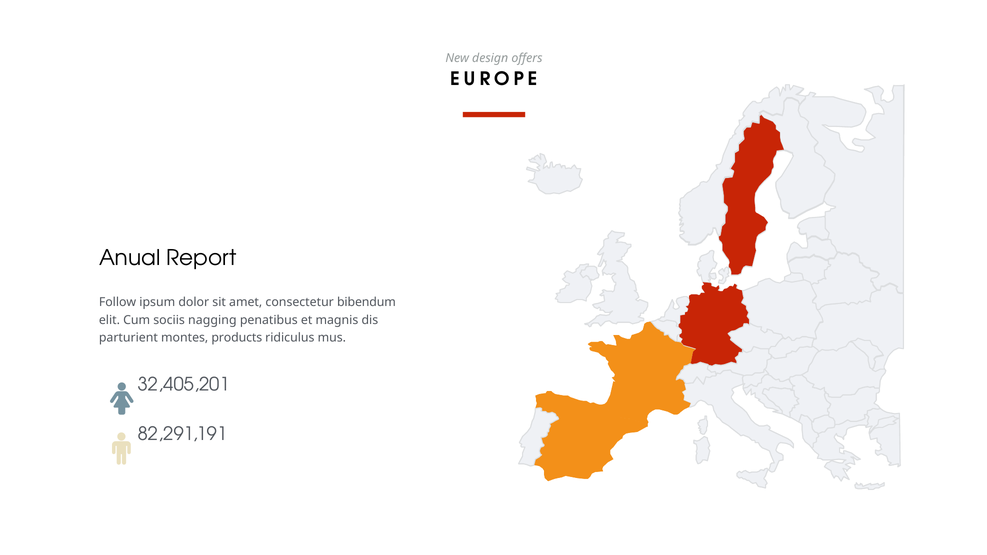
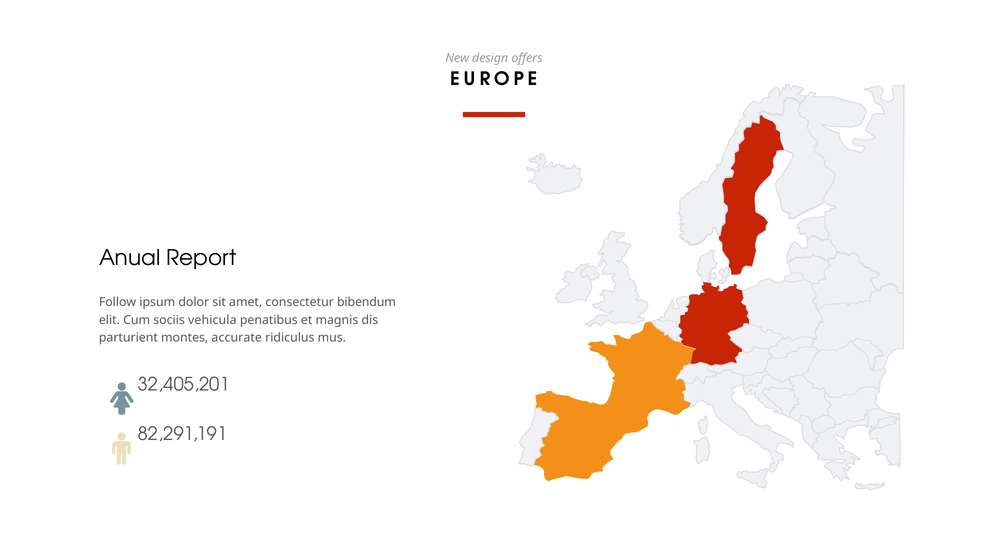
nagging: nagging -> vehicula
products: products -> accurate
